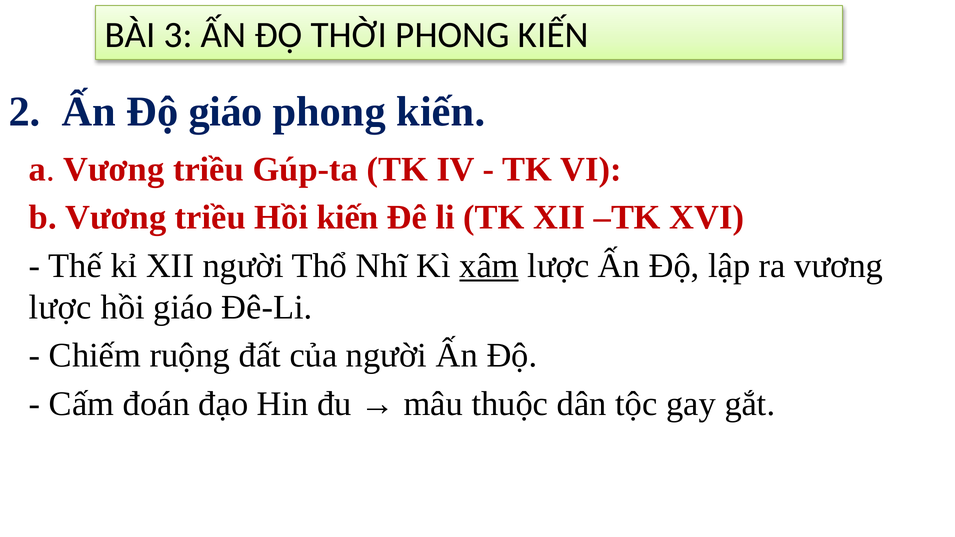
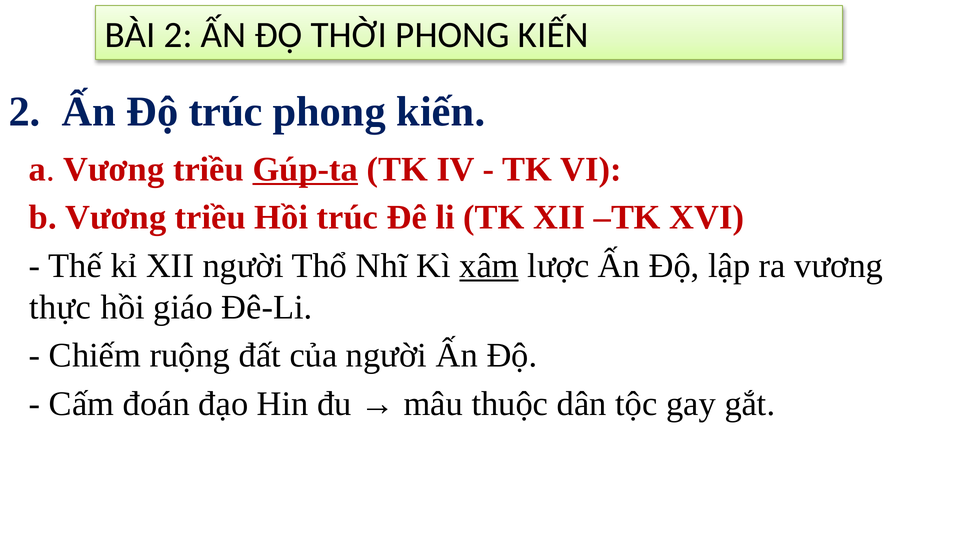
BÀI 3: 3 -> 2
Độ giáo: giáo -> trúc
Gúp-ta underline: none -> present
Hồi kiến: kiến -> trúc
lược at (60, 307): lược -> thực
